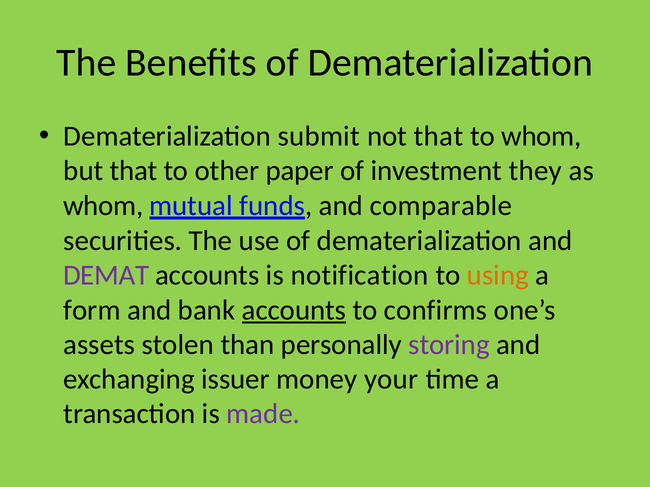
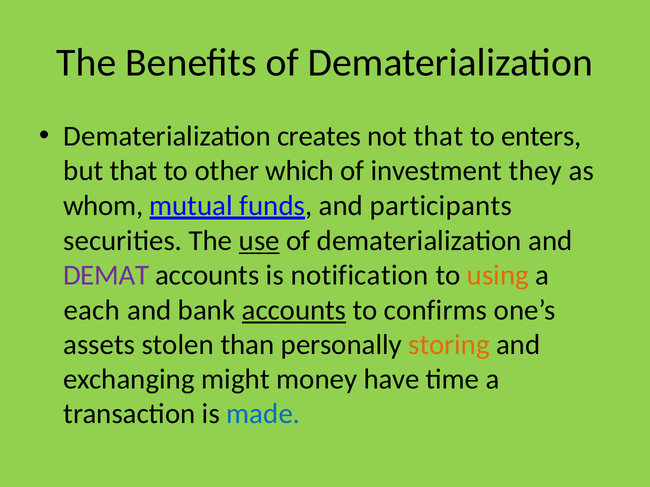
submit: submit -> creates
to whom: whom -> enters
paper: paper -> which
comparable: comparable -> participants
use underline: none -> present
form: form -> each
storing colour: purple -> orange
issuer: issuer -> might
your: your -> have
made colour: purple -> blue
